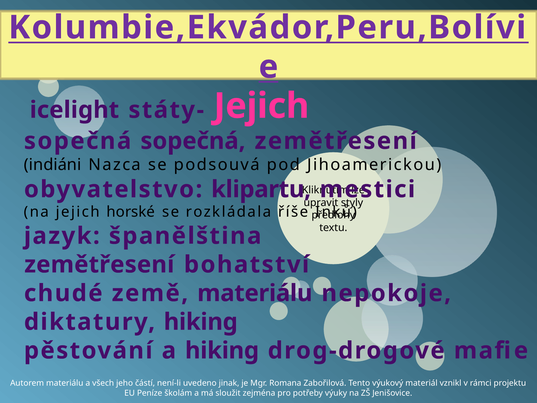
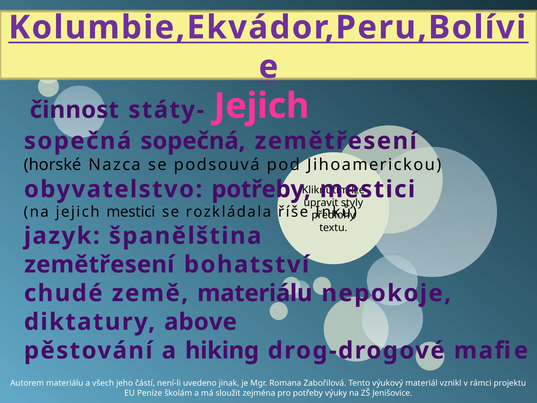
icelight: icelight -> činnost
indiáni: indiáni -> horské
obyvatelstvo klipartu: klipartu -> potřeby
jejich horské: horské -> mestici
diktatury hiking: hiking -> above
